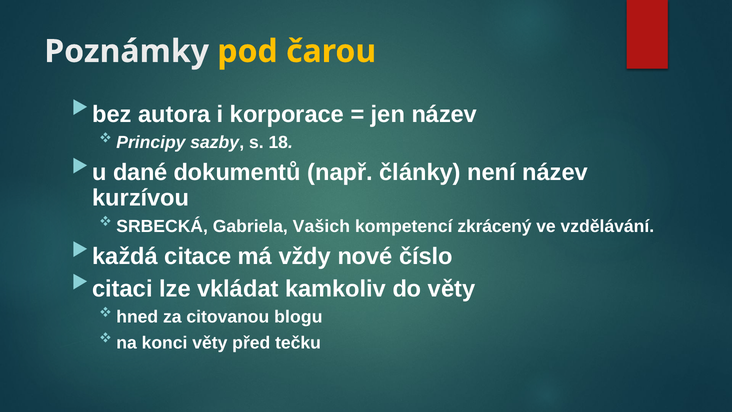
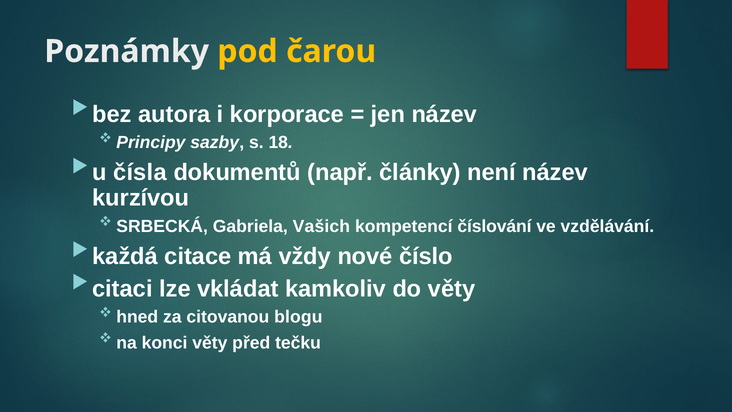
dané: dané -> čísla
zkrácený: zkrácený -> číslování
